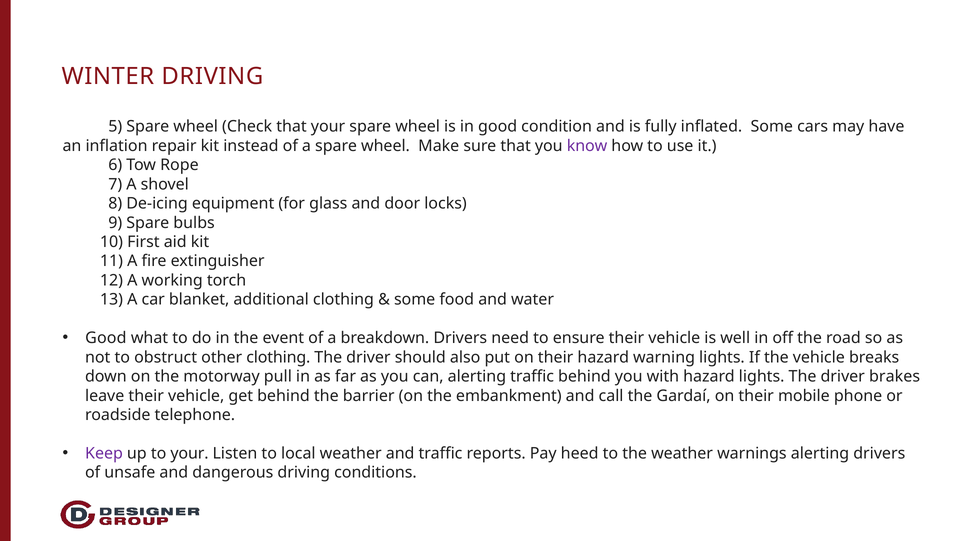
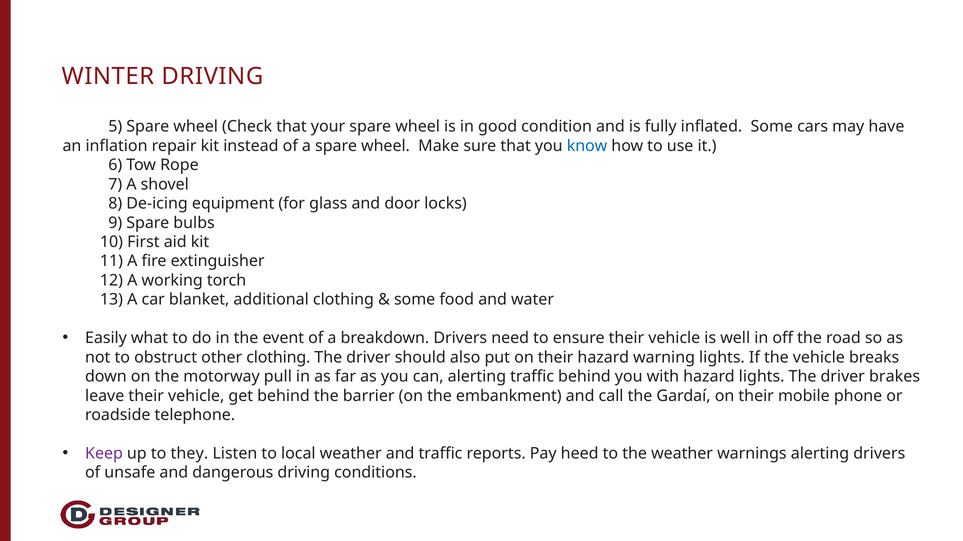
know colour: purple -> blue
Good at (106, 339): Good -> Easily
to your: your -> they
